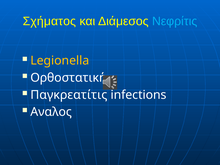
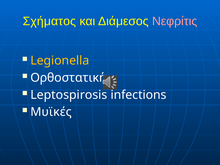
Νεφρίτις colour: light blue -> pink
Παγκρεατίτις: Παγκρεατίτις -> Leptospirosis
Αναλος: Αναλος -> Μυϊκές
